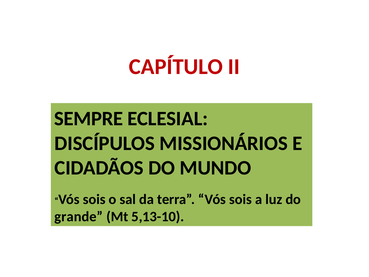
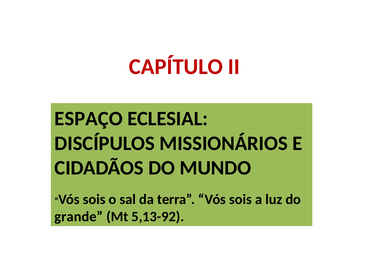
SEMPRE: SEMPRE -> ESPAÇO
5,13-10: 5,13-10 -> 5,13-92
